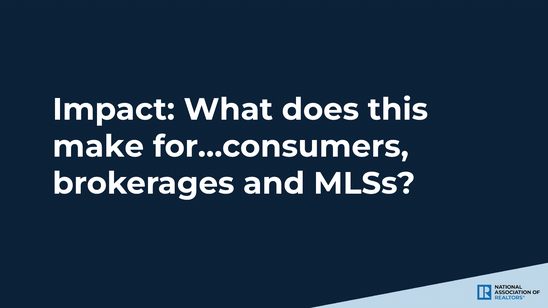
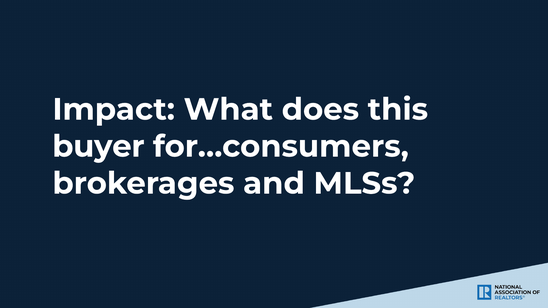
make: make -> buyer
